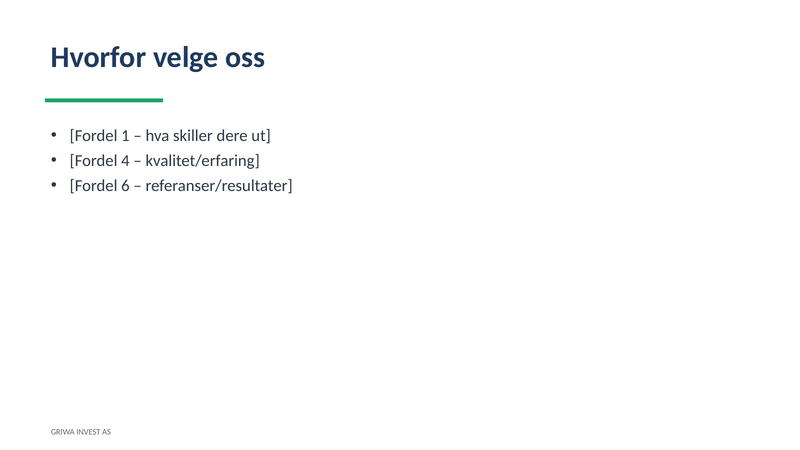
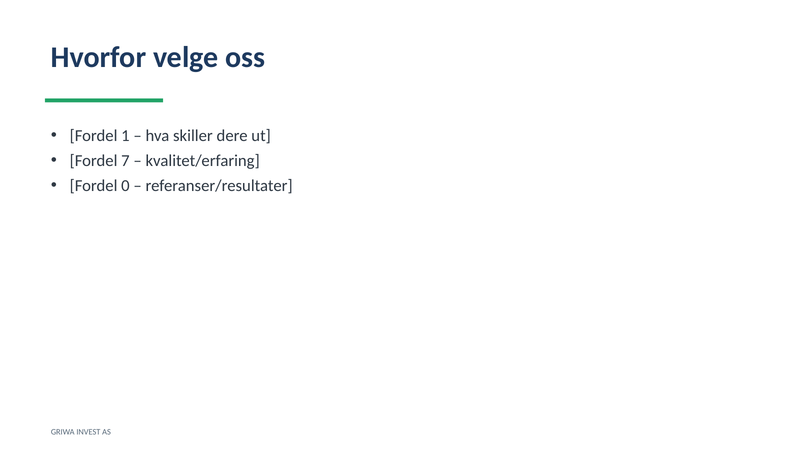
4: 4 -> 7
6: 6 -> 0
